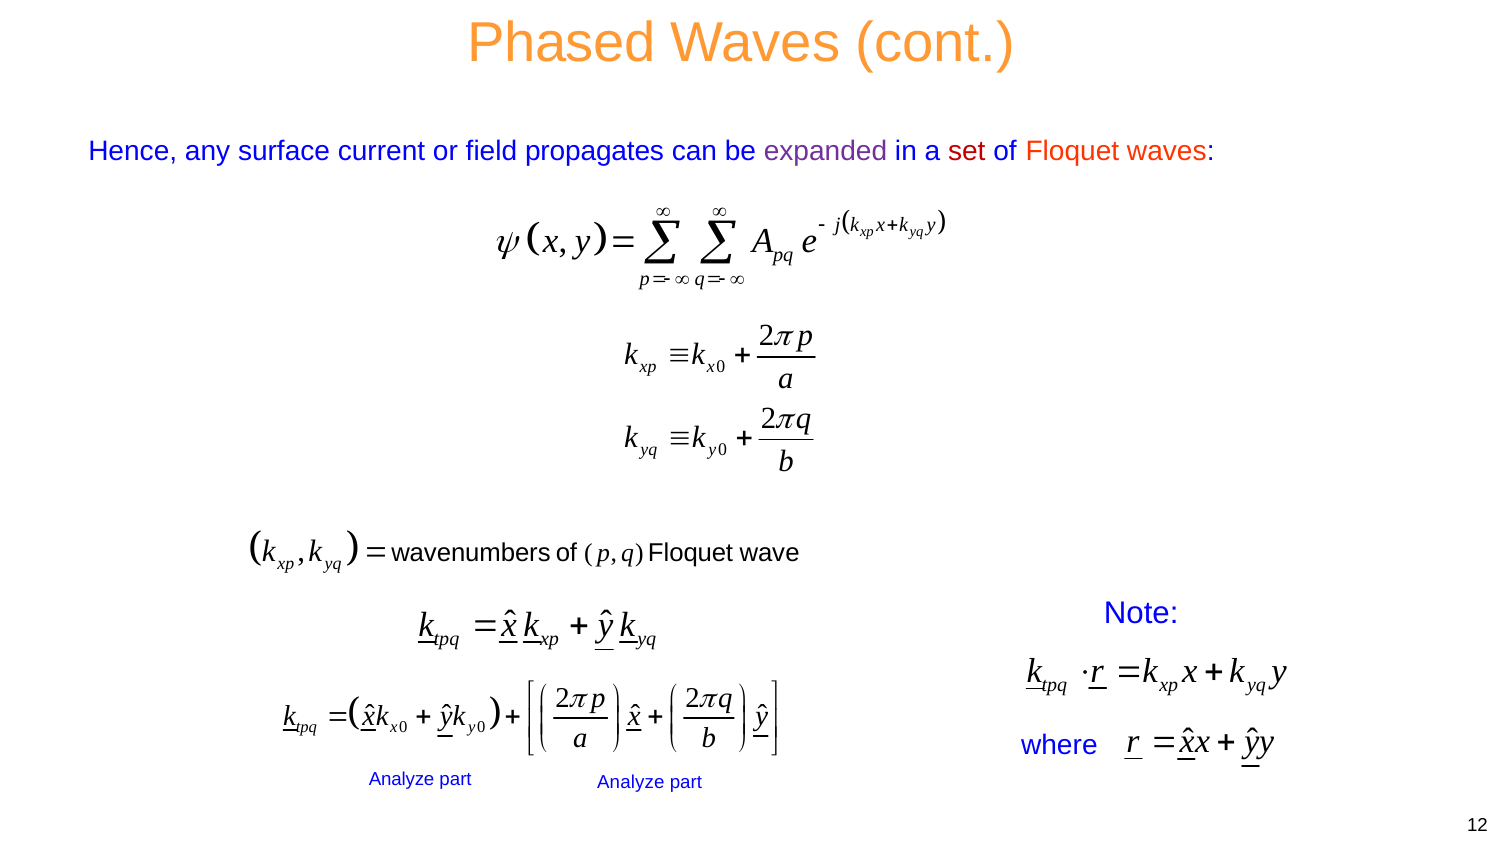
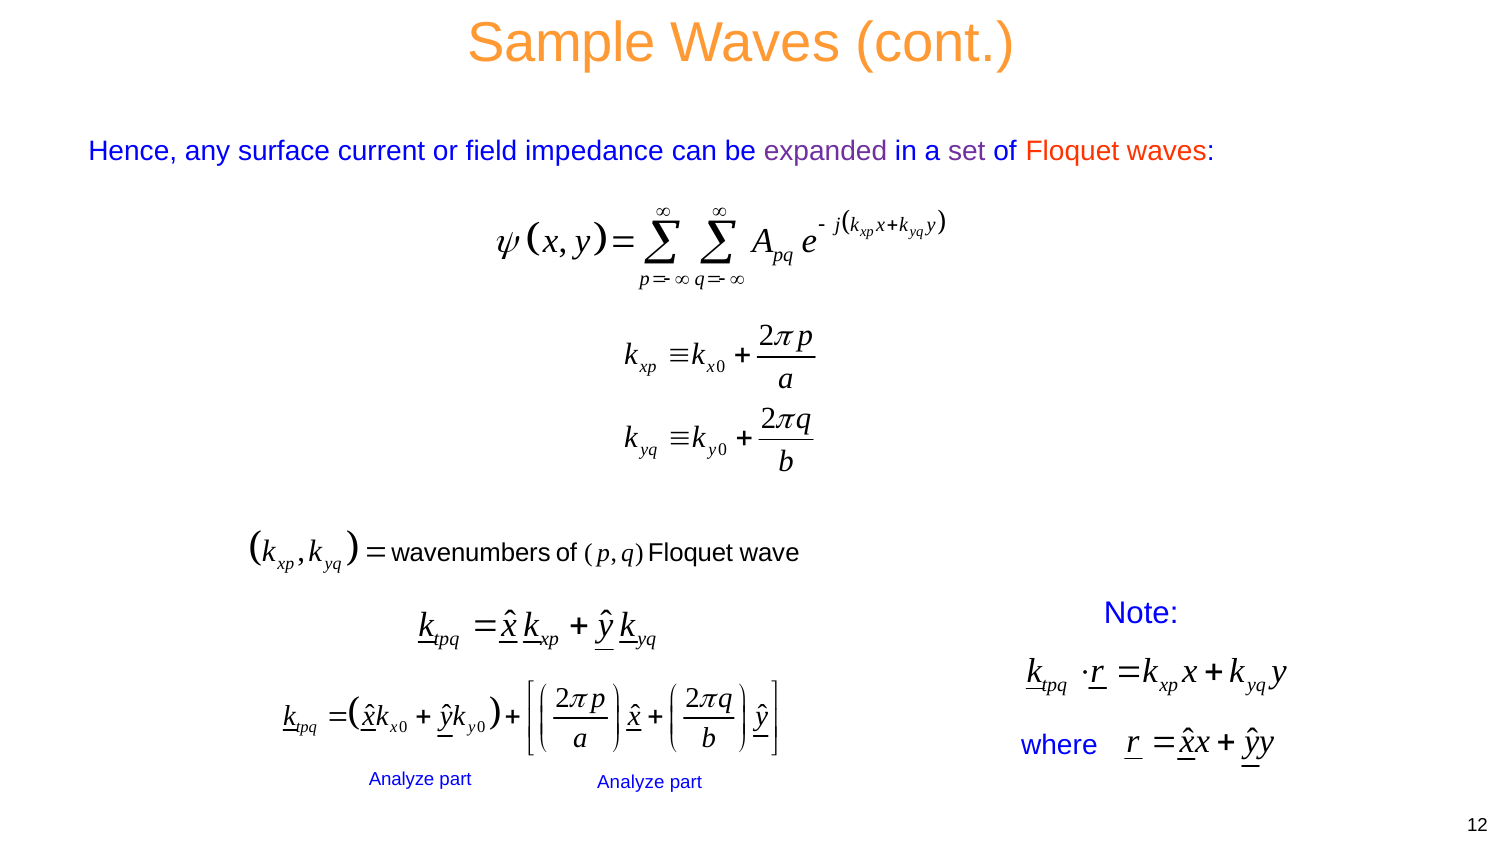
Phased: Phased -> Sample
propagates: propagates -> impedance
set colour: red -> purple
